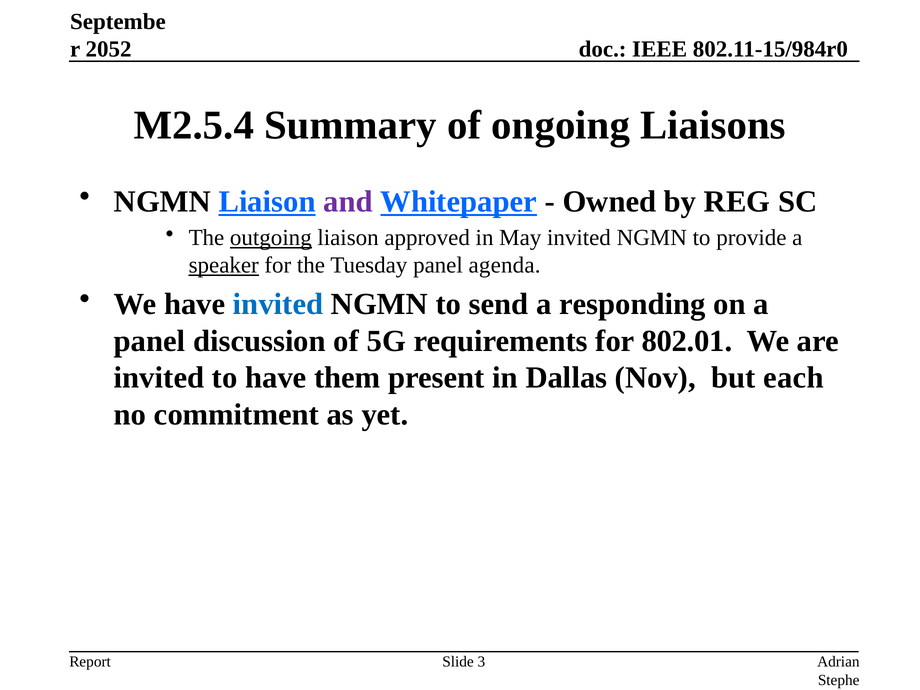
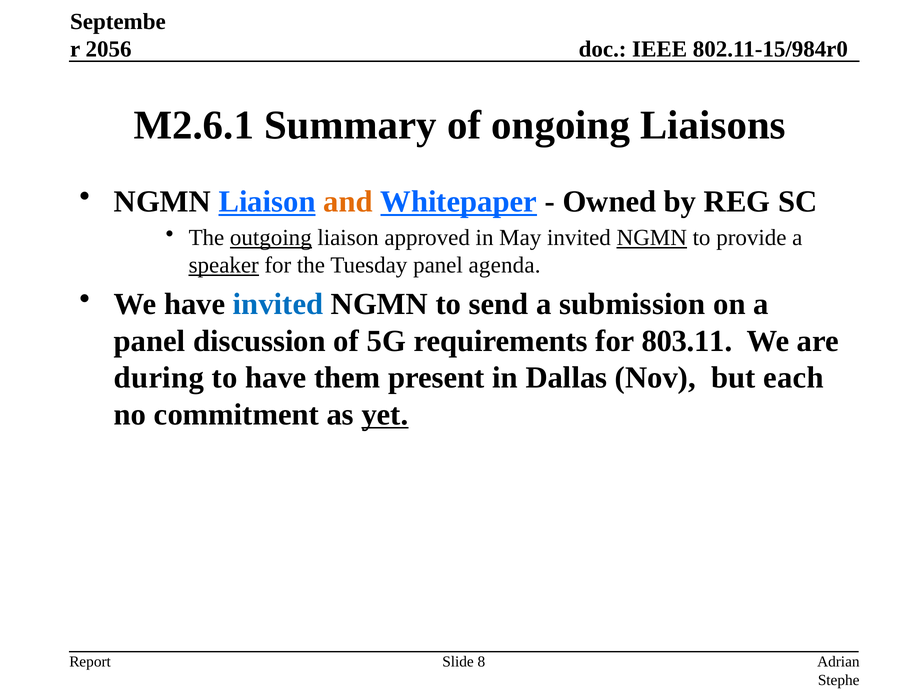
2052: 2052 -> 2056
M2.5.4: M2.5.4 -> M2.6.1
and colour: purple -> orange
NGMN at (652, 238) underline: none -> present
responding: responding -> submission
802.01: 802.01 -> 803.11
invited at (159, 378): invited -> during
yet underline: none -> present
3: 3 -> 8
